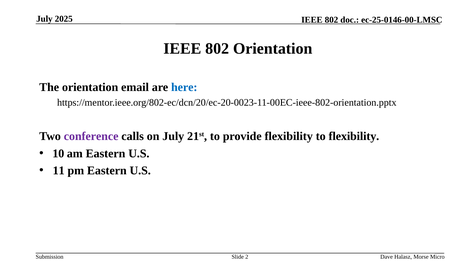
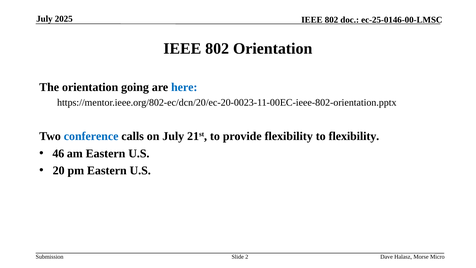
email: email -> going
conference colour: purple -> blue
10: 10 -> 46
11: 11 -> 20
